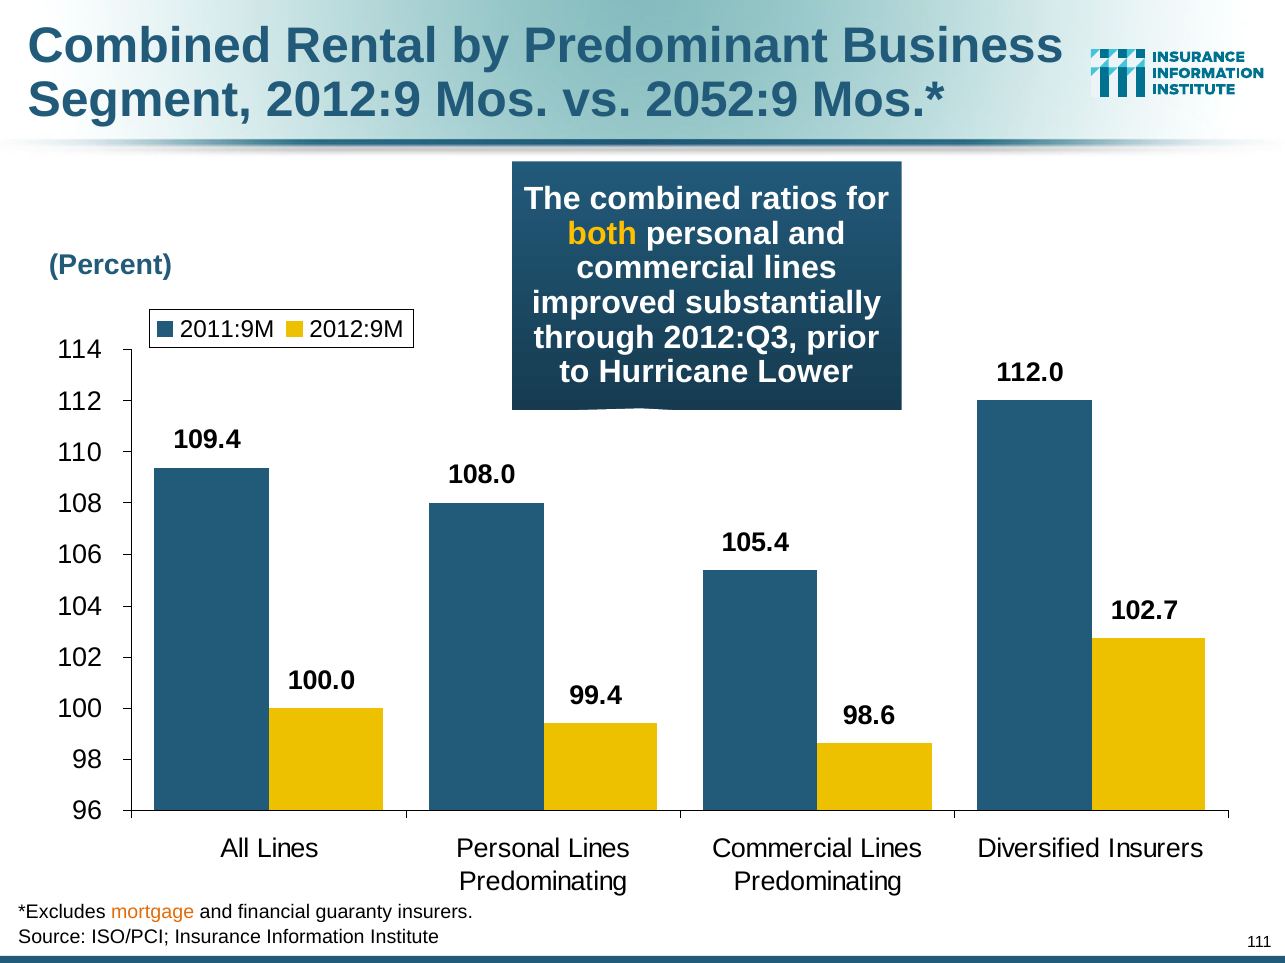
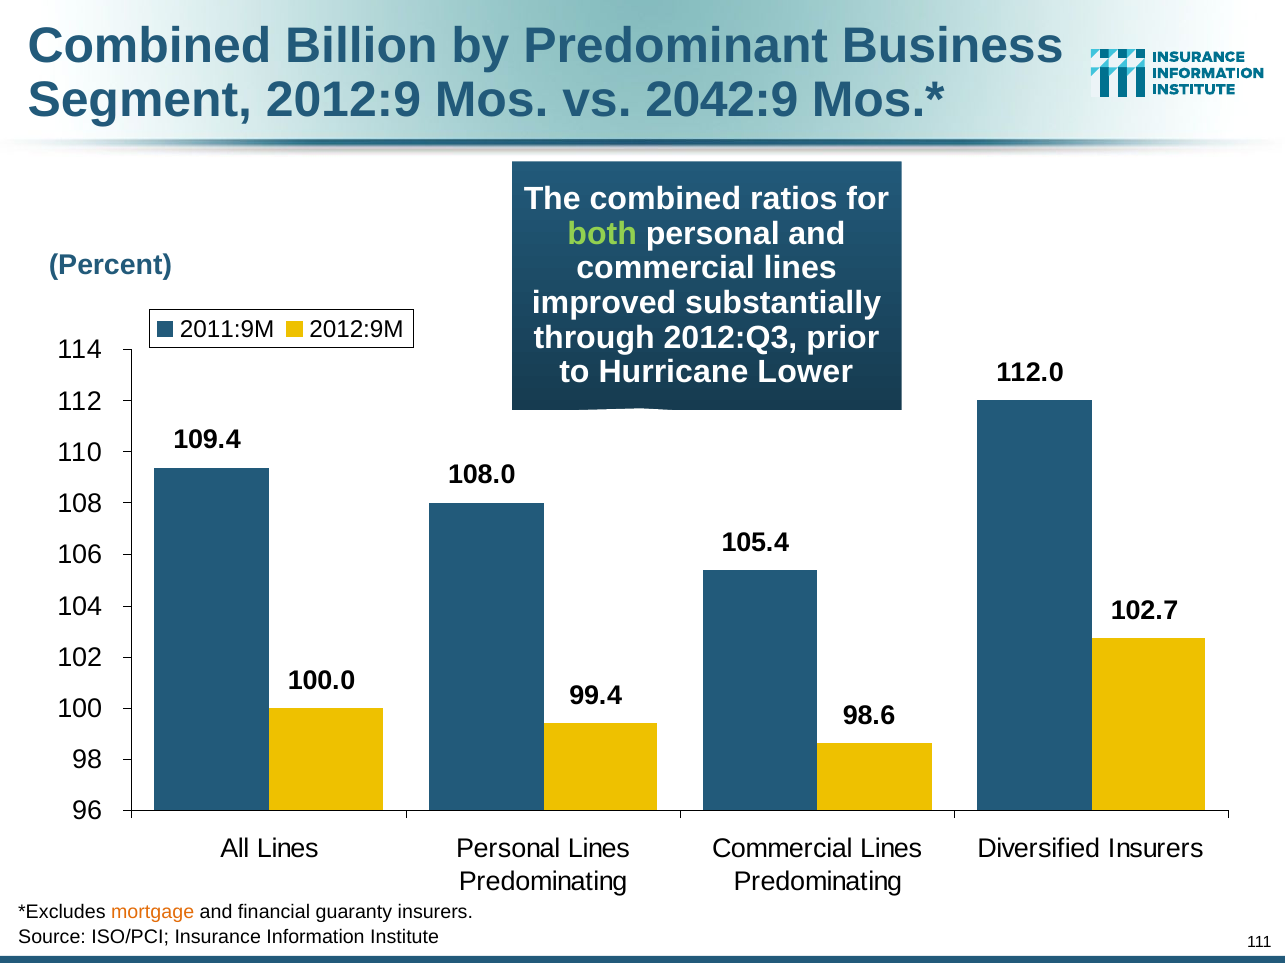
Rental: Rental -> Billion
2052:9: 2052:9 -> 2042:9
both colour: yellow -> light green
